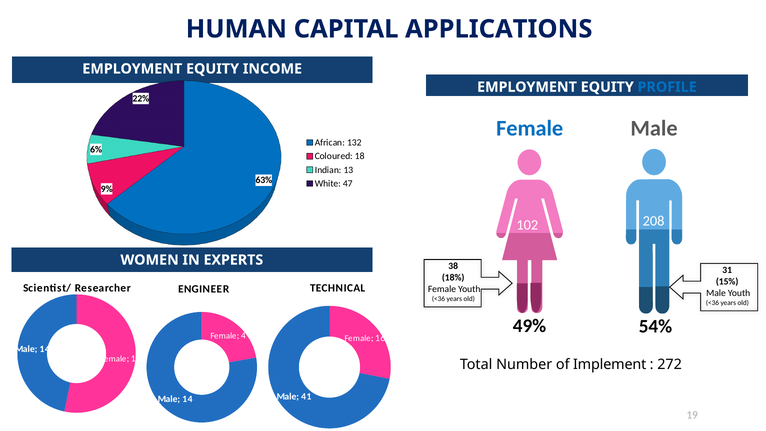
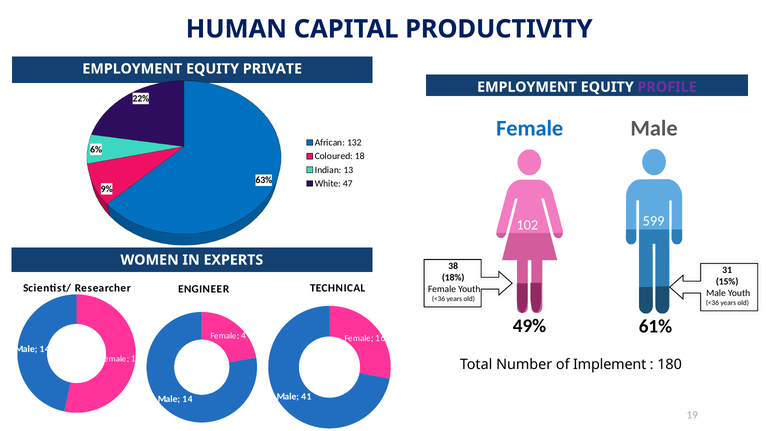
APPLICATIONS: APPLICATIONS -> PRODUCTIVITY
INCOME: INCOME -> PRIVATE
PROFILE colour: blue -> purple
208: 208 -> 599
54%: 54% -> 61%
272: 272 -> 180
